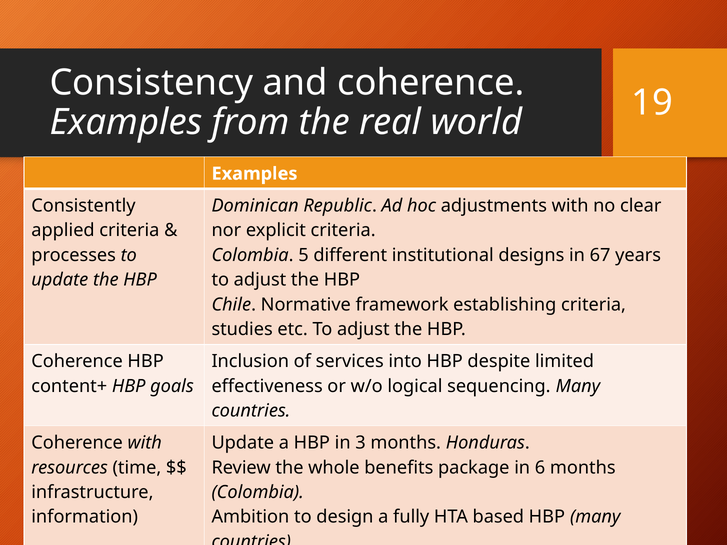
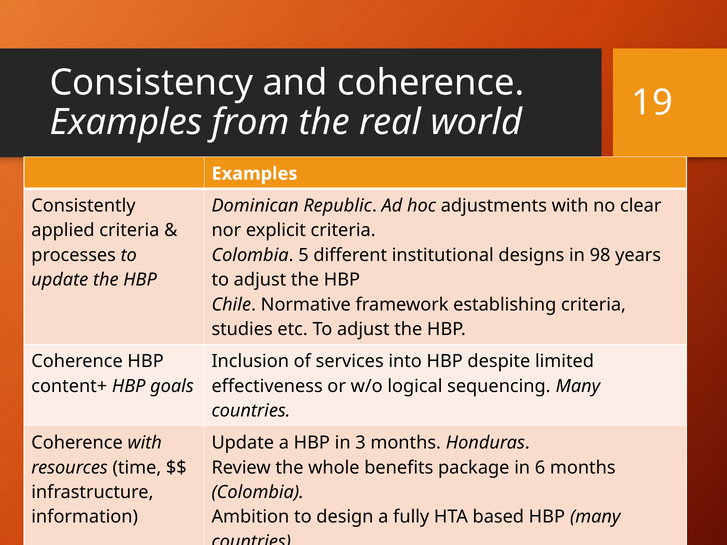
67: 67 -> 98
